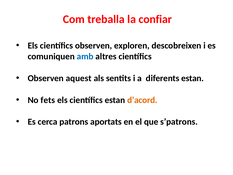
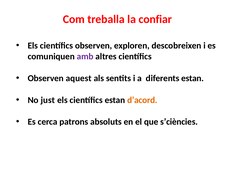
amb colour: blue -> purple
fets: fets -> just
aportats: aportats -> absoluts
s’patrons: s’patrons -> s’ciències
